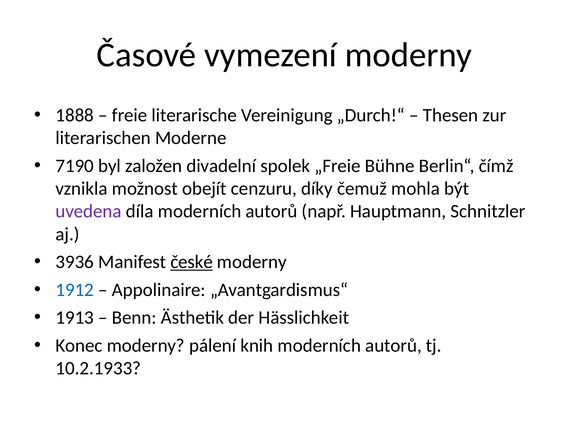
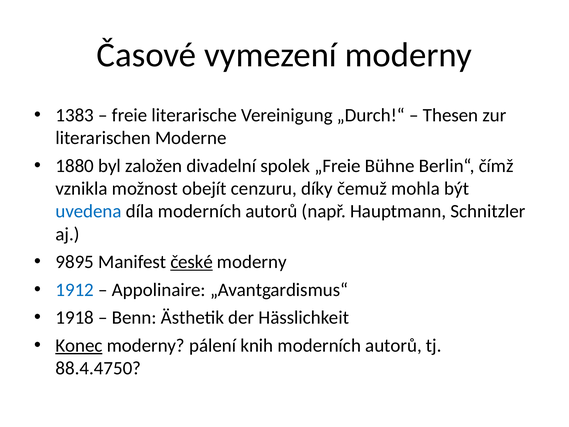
1888: 1888 -> 1383
7190: 7190 -> 1880
uvedena colour: purple -> blue
3936: 3936 -> 9895
1913: 1913 -> 1918
Konec underline: none -> present
10.2.1933: 10.2.1933 -> 88.4.4750
